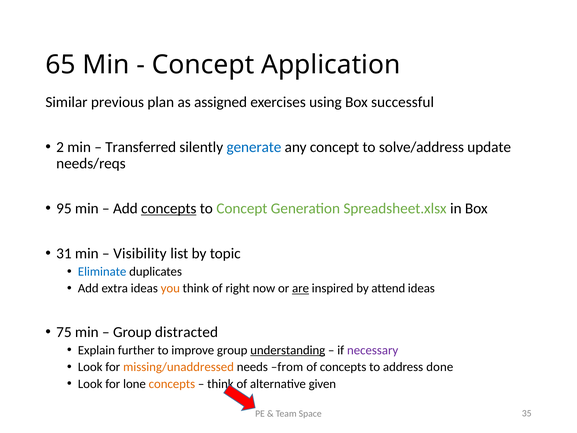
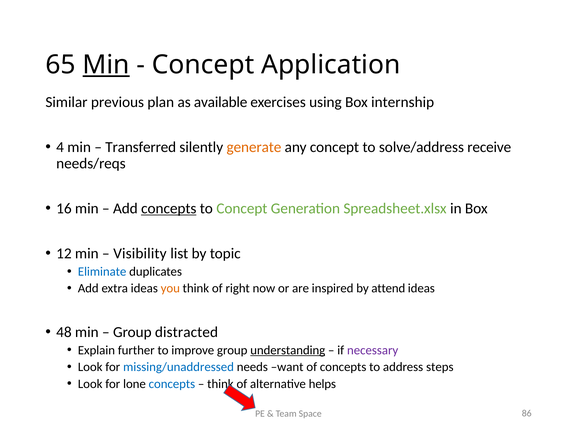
Min at (106, 65) underline: none -> present
assigned: assigned -> available
successful: successful -> internship
2: 2 -> 4
generate colour: blue -> orange
update: update -> receive
95: 95 -> 16
31: 31 -> 12
are underline: present -> none
75: 75 -> 48
missing/unaddressed colour: orange -> blue
from: from -> want
done: done -> steps
concepts at (172, 384) colour: orange -> blue
given: given -> helps
35: 35 -> 86
